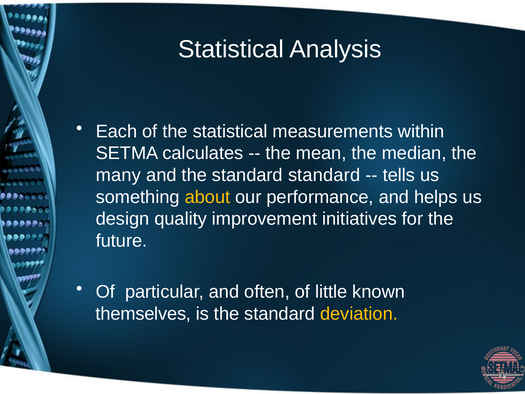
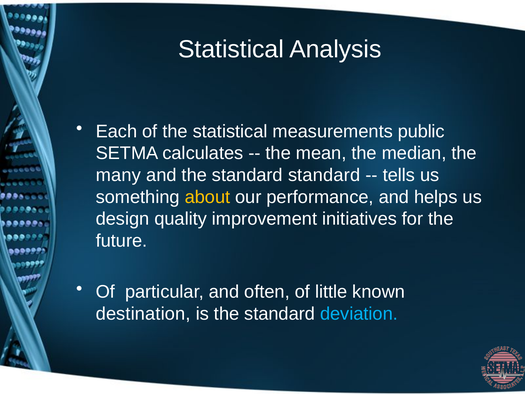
within: within -> public
themselves: themselves -> destination
deviation colour: yellow -> light blue
